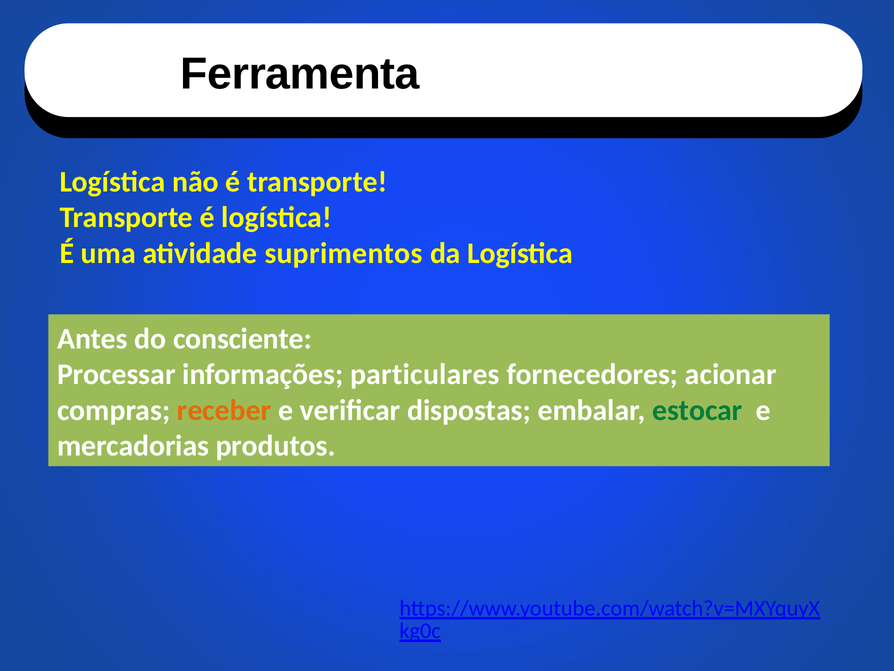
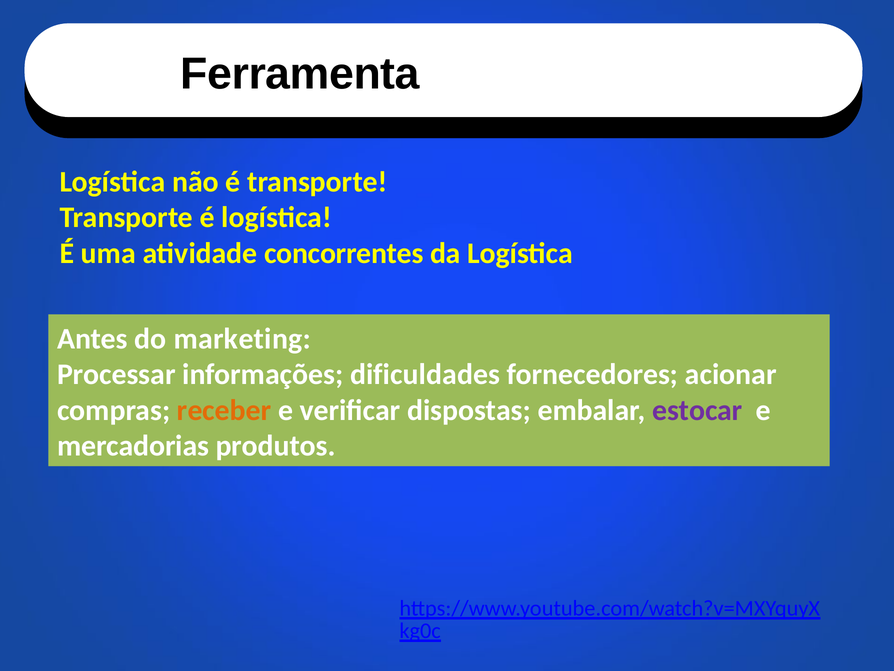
suprimentos: suprimentos -> concorrentes
consciente: consciente -> marketing
particulares: particulares -> dificuldades
estocar colour: green -> purple
